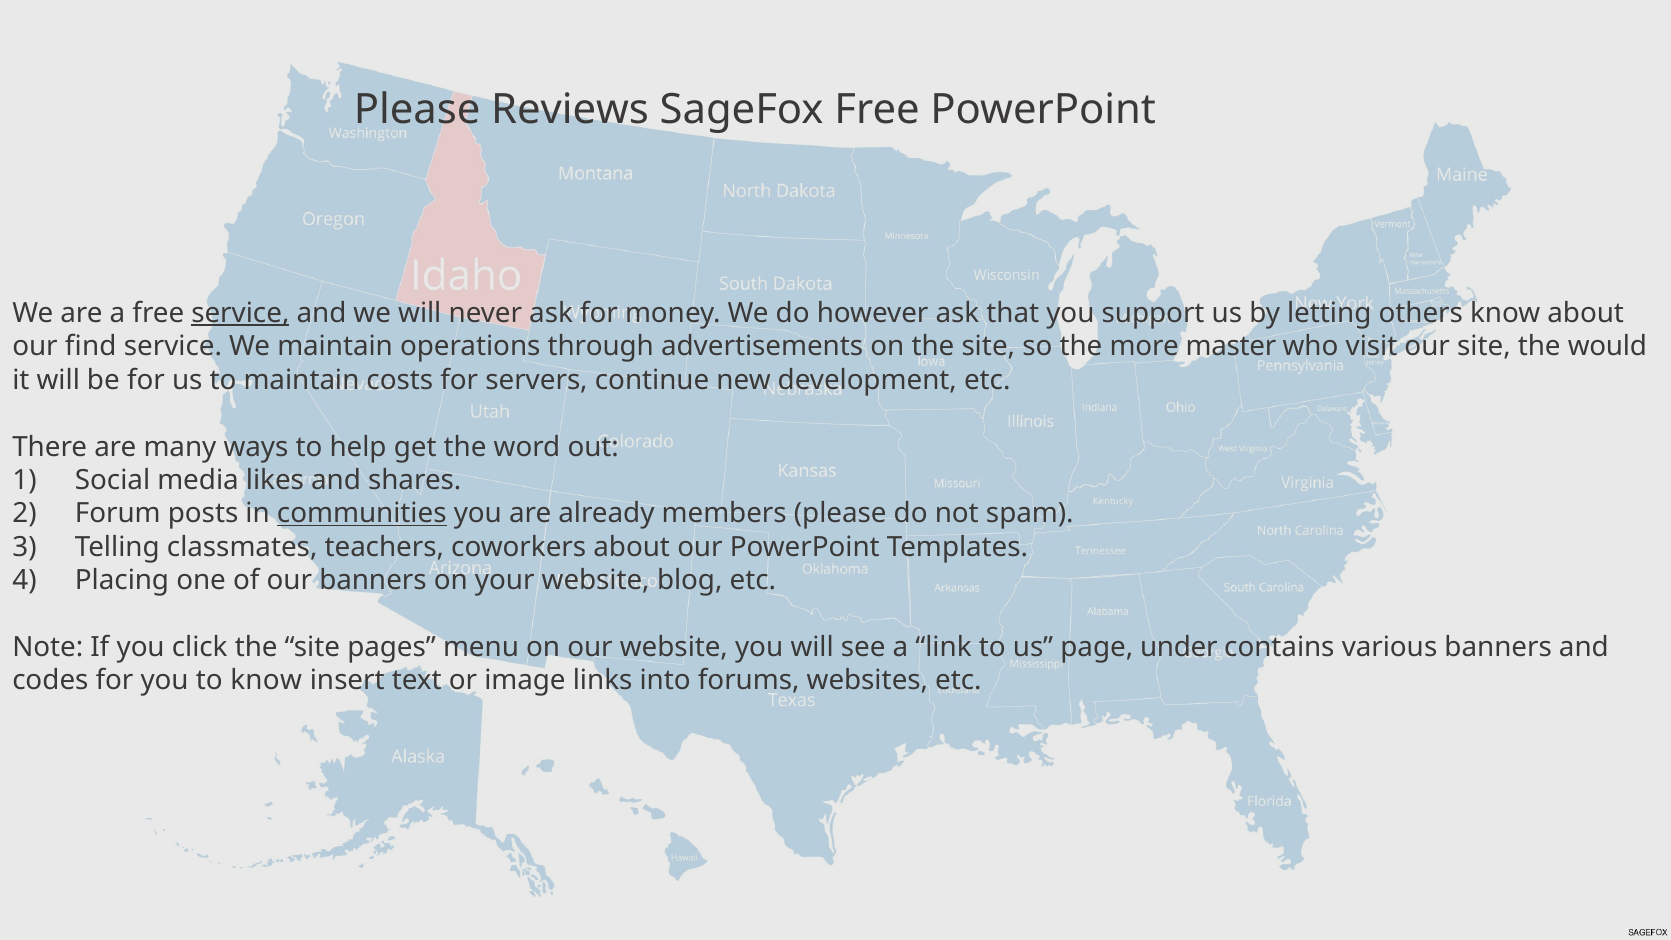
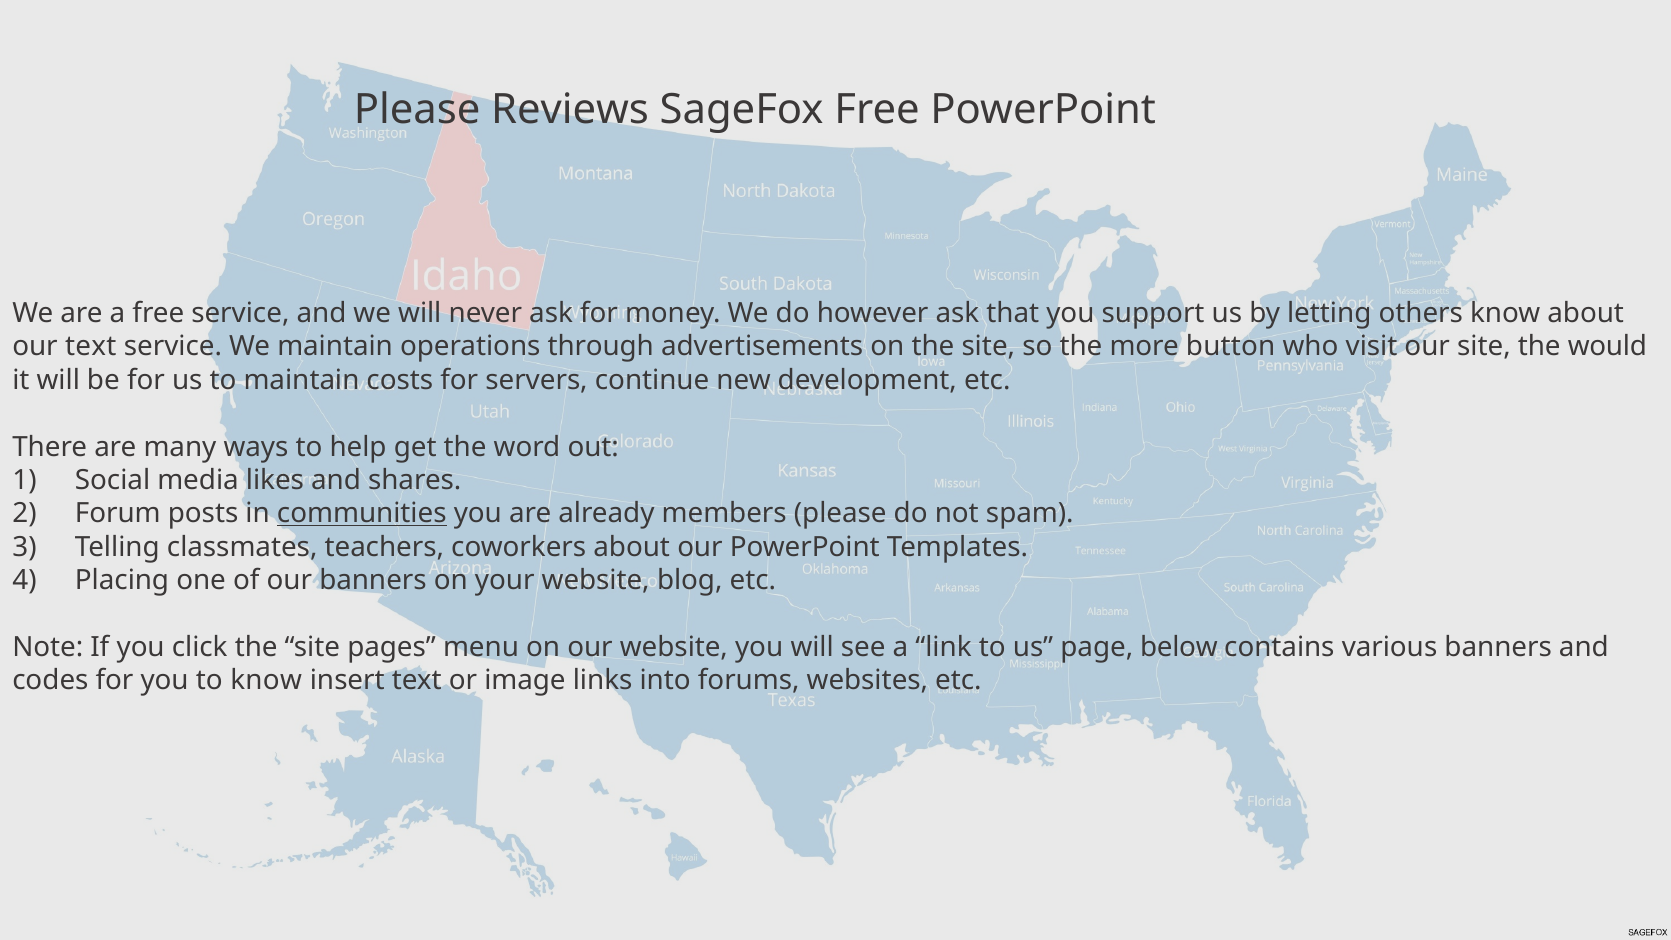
service at (240, 313) underline: present -> none
our find: find -> text
master: master -> button
under: under -> below
